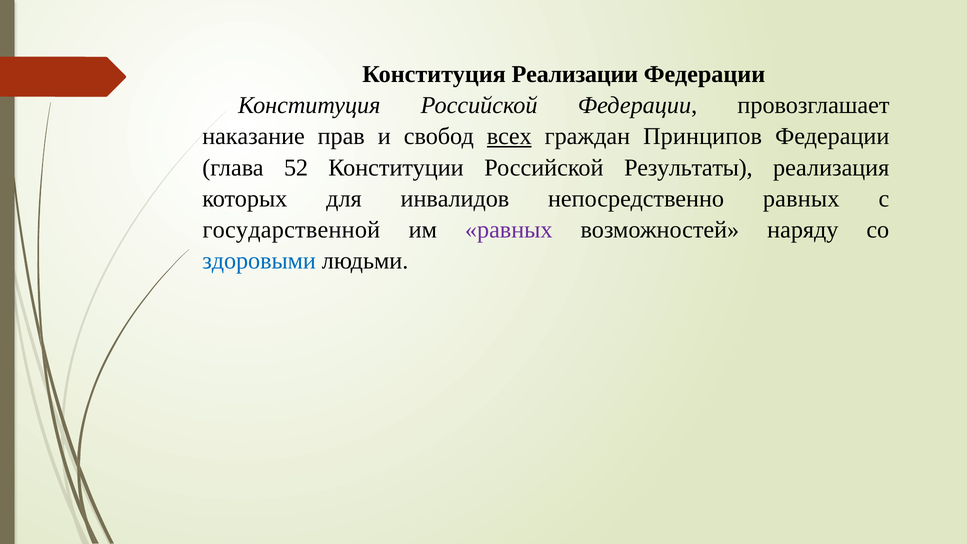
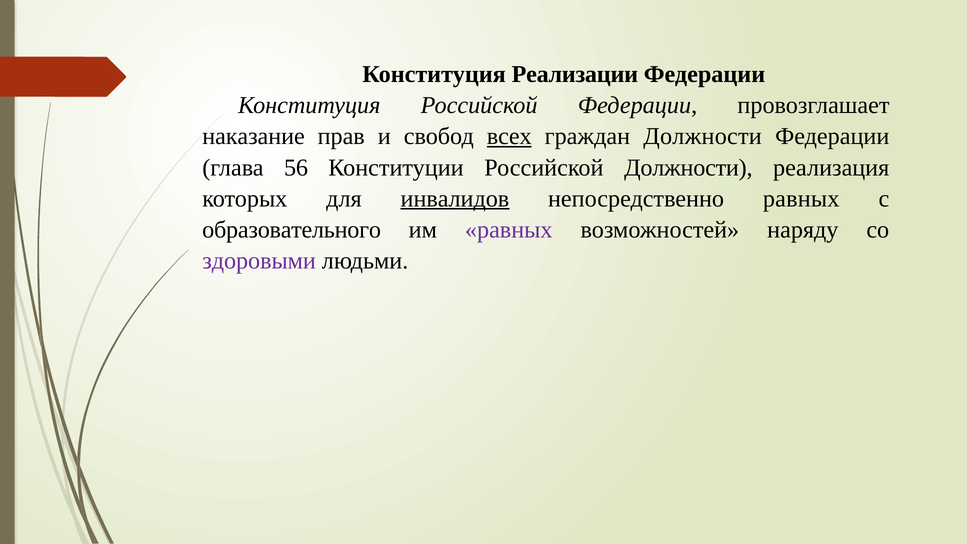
граждан Принципов: Принципов -> Должности
52: 52 -> 56
Российской Результаты: Результаты -> Должности
инвалидов underline: none -> present
государственной: государственной -> образовательного
здоровыми colour: blue -> purple
